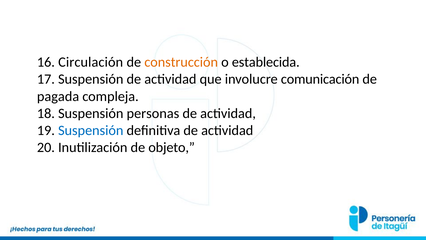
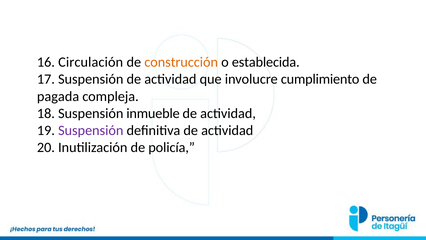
comunicación: comunicación -> cumplimiento
personas: personas -> inmueble
Suspensión at (91, 130) colour: blue -> purple
objeto: objeto -> policía
